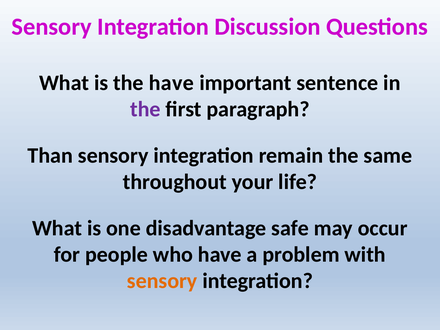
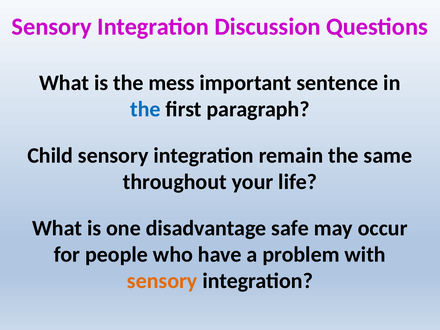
the have: have -> mess
the at (145, 109) colour: purple -> blue
Than: Than -> Child
